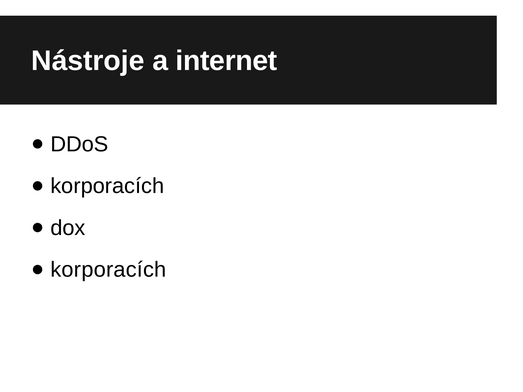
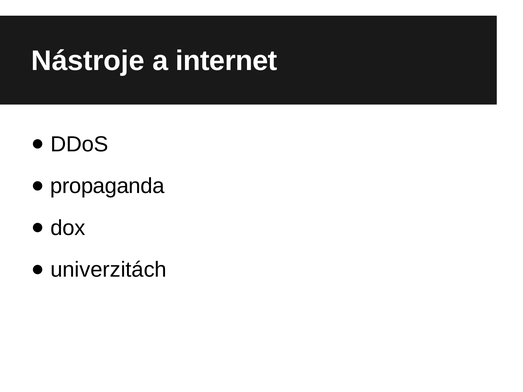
korporacích at (107, 186): korporacích -> propaganda
korporacích at (108, 270): korporacích -> univerzitách
